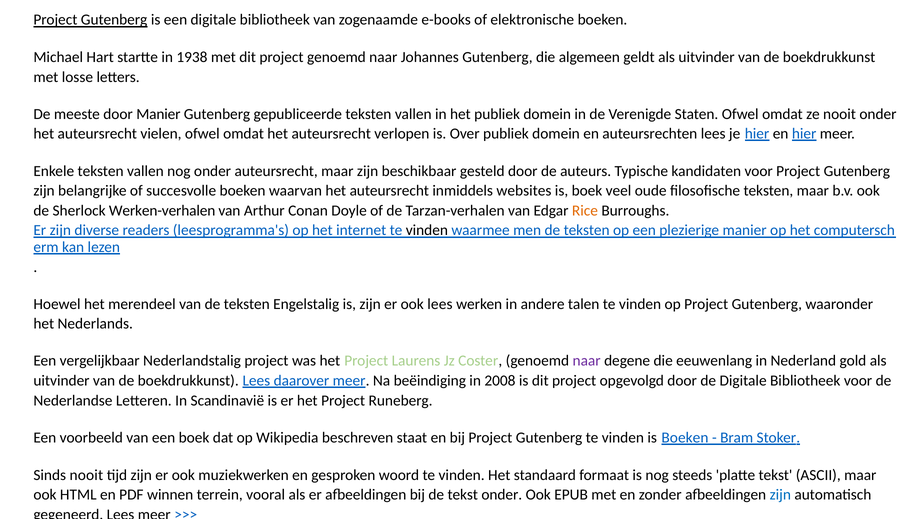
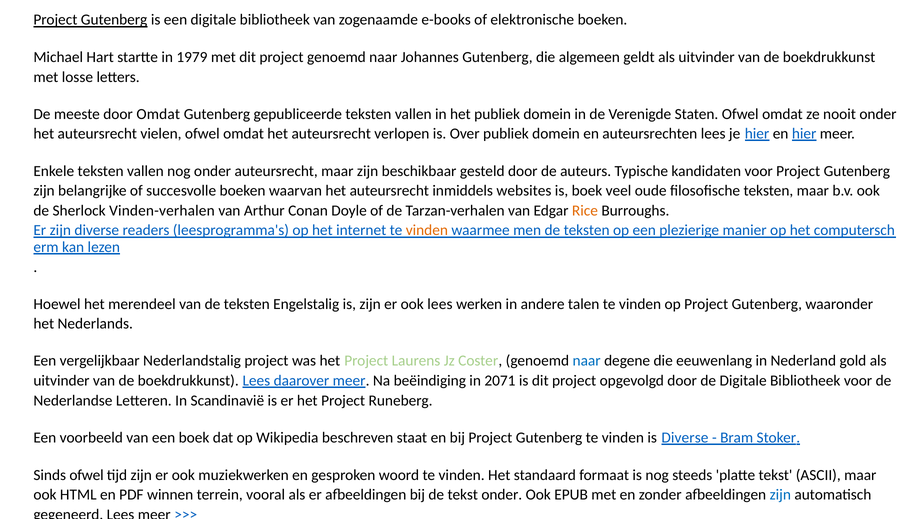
1938: 1938 -> 1979
door Manier: Manier -> Omdat
Werken-verhalen: Werken-verhalen -> Vinden-verhalen
vinden at (427, 230) colour: black -> orange
naar at (587, 361) colour: purple -> blue
2008: 2008 -> 2071
is Boeken: Boeken -> Diverse
Sinds nooit: nooit -> ofwel
